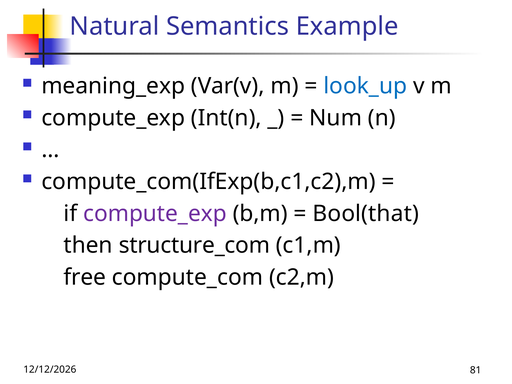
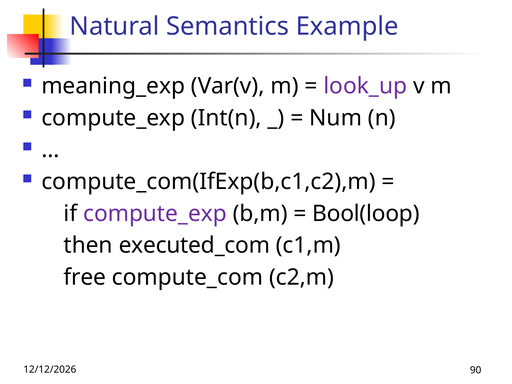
look_up colour: blue -> purple
Bool(that: Bool(that -> Bool(loop
structure_com: structure_com -> executed_com
81: 81 -> 90
